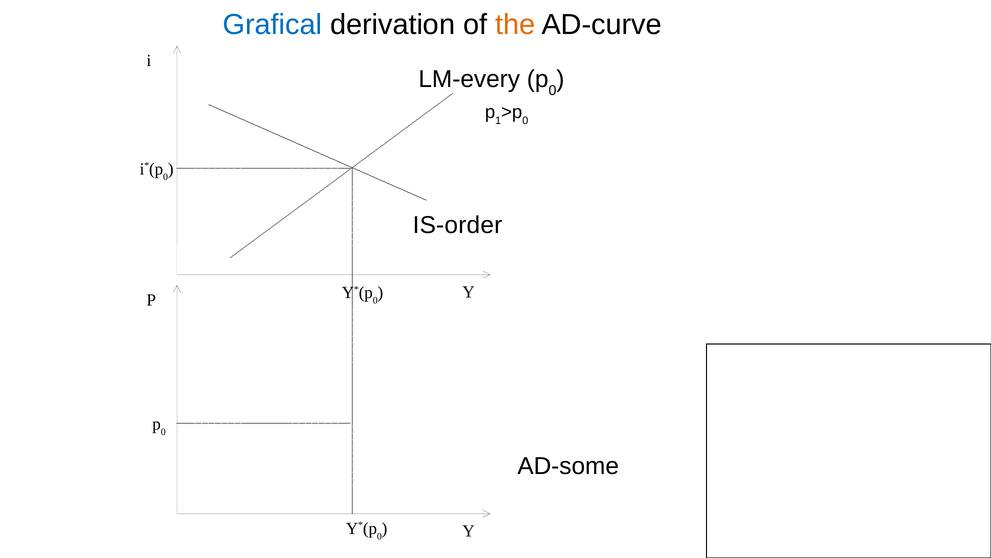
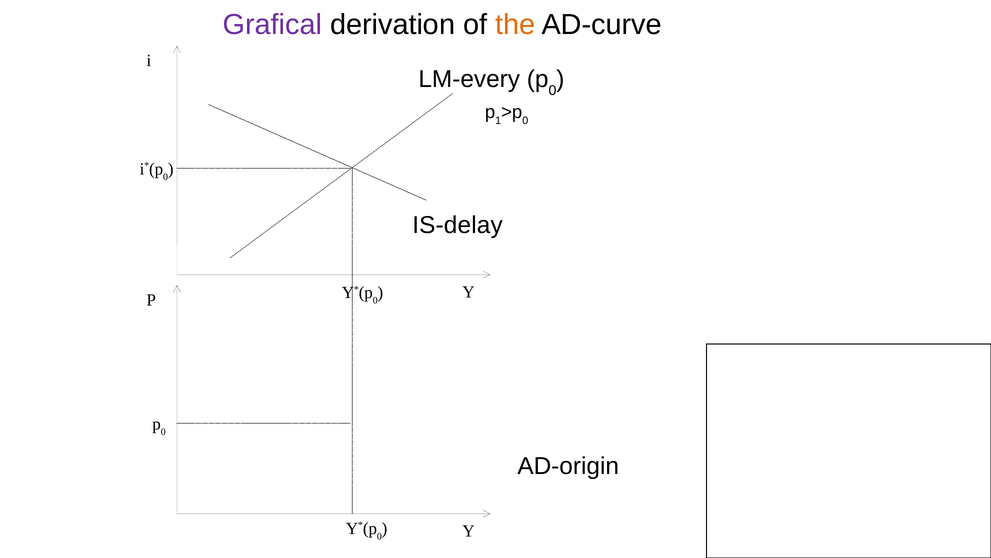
Grafical colour: blue -> purple
IS-order: IS-order -> IS-delay
AD-some: AD-some -> AD-origin
